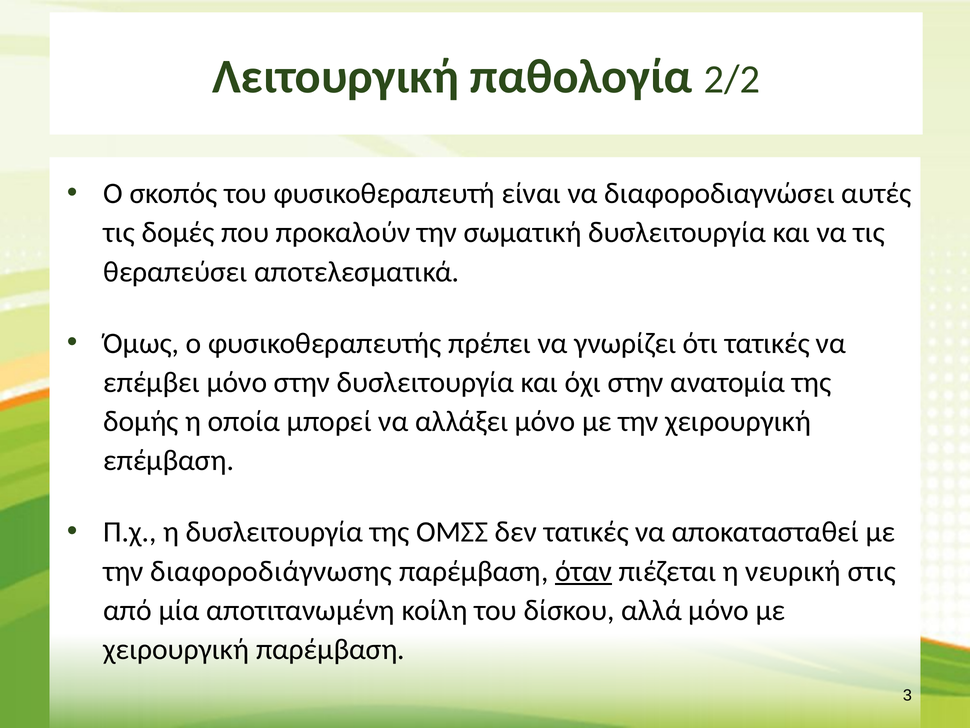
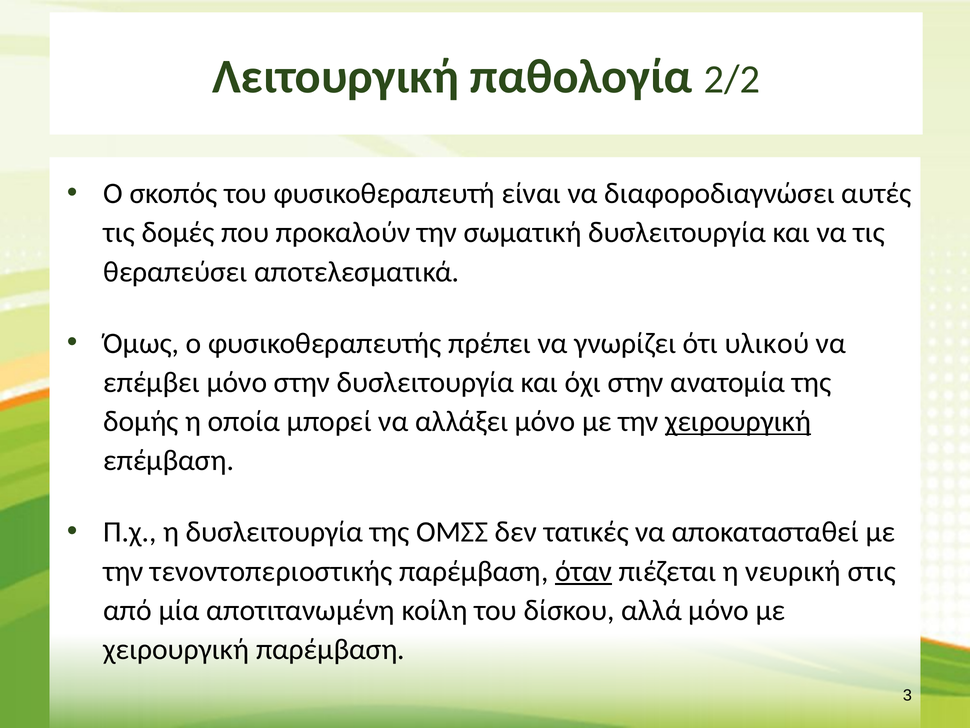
ότι τατικές: τατικές -> υλικού
χειρουργική at (738, 421) underline: none -> present
διαφοροδιάγνωσης: διαφοροδιάγνωσης -> τενοντοπεριοστικής
